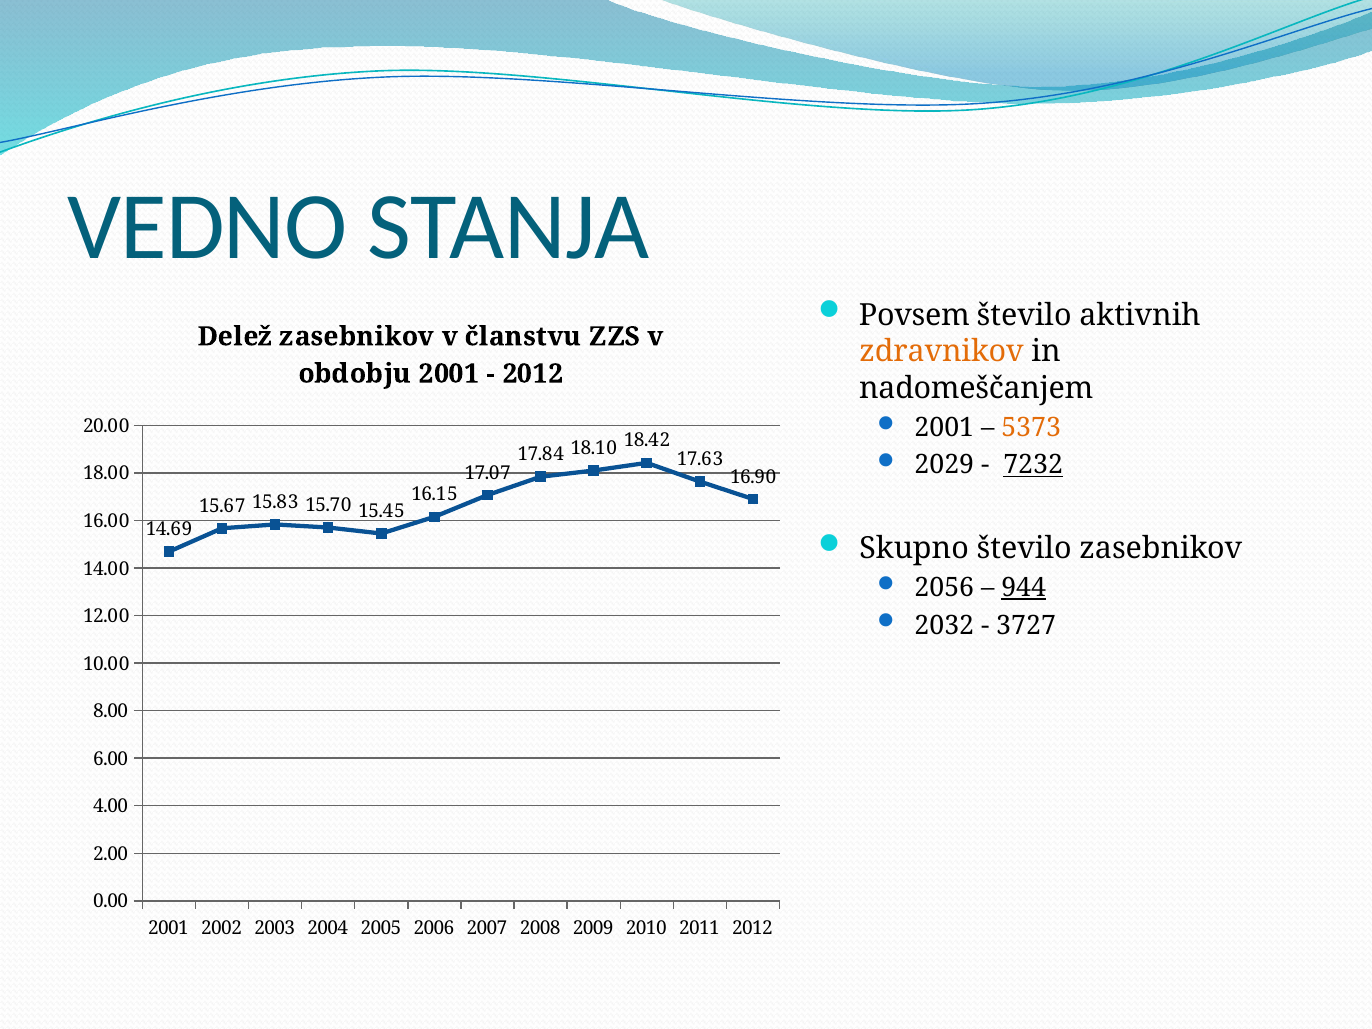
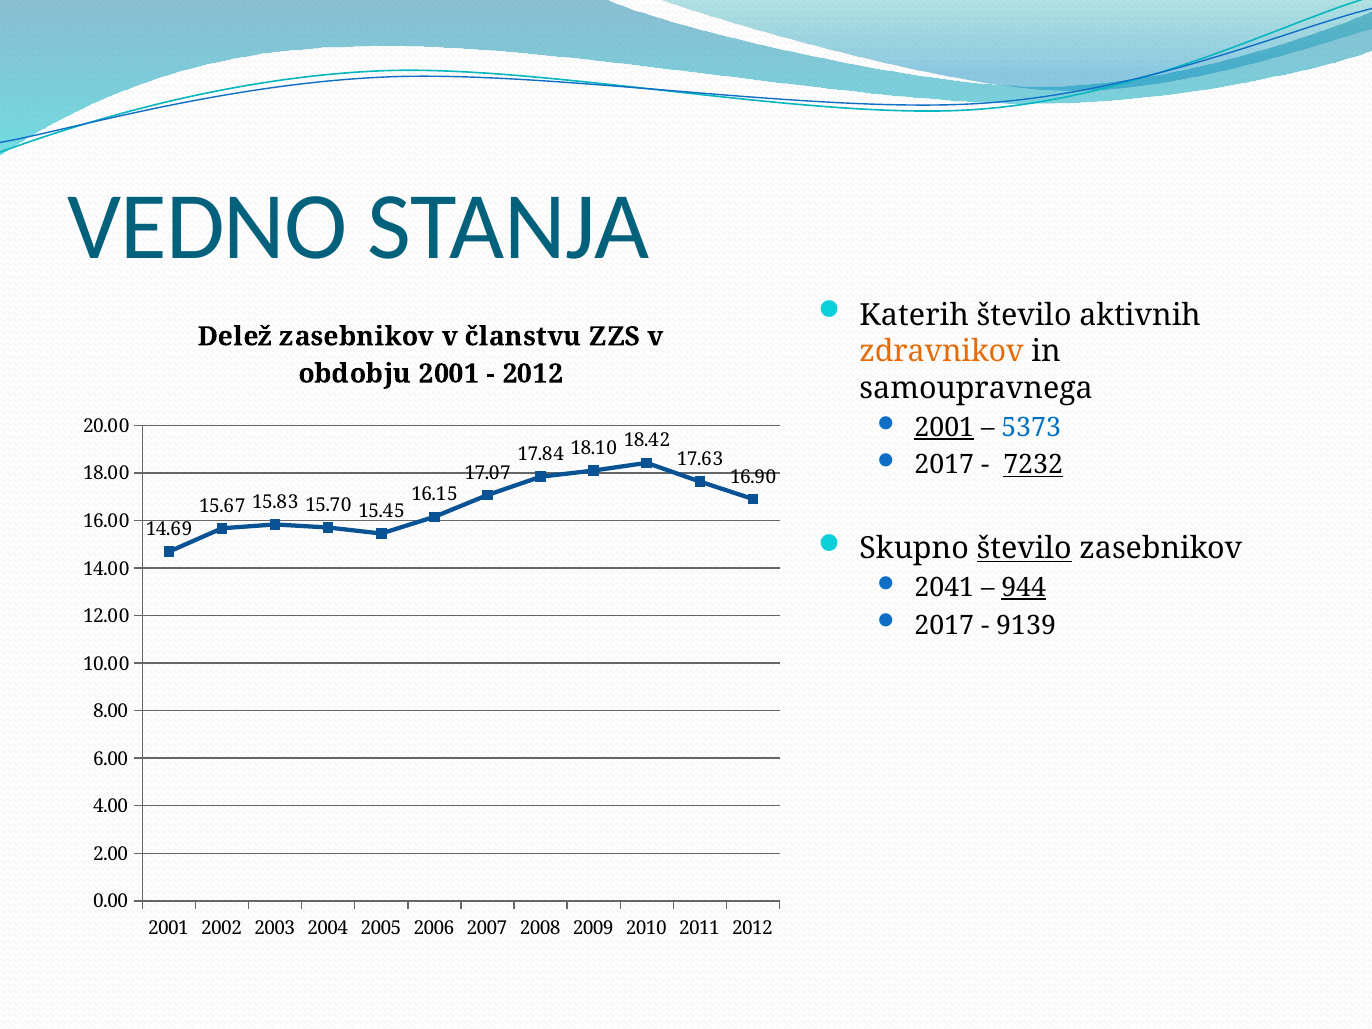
Povsem: Povsem -> Katerih
nadomeščanjem: nadomeščanjem -> samoupravnega
2001 at (944, 428) underline: none -> present
5373 colour: orange -> blue
2029 at (944, 465): 2029 -> 2017
število at (1024, 548) underline: none -> present
2056: 2056 -> 2041
2032 at (944, 625): 2032 -> 2017
3727: 3727 -> 9139
